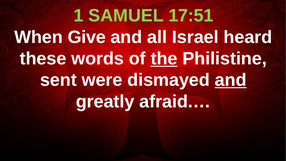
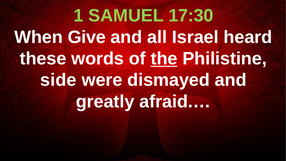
17:51: 17:51 -> 17:30
sent: sent -> side
and at (231, 80) underline: present -> none
